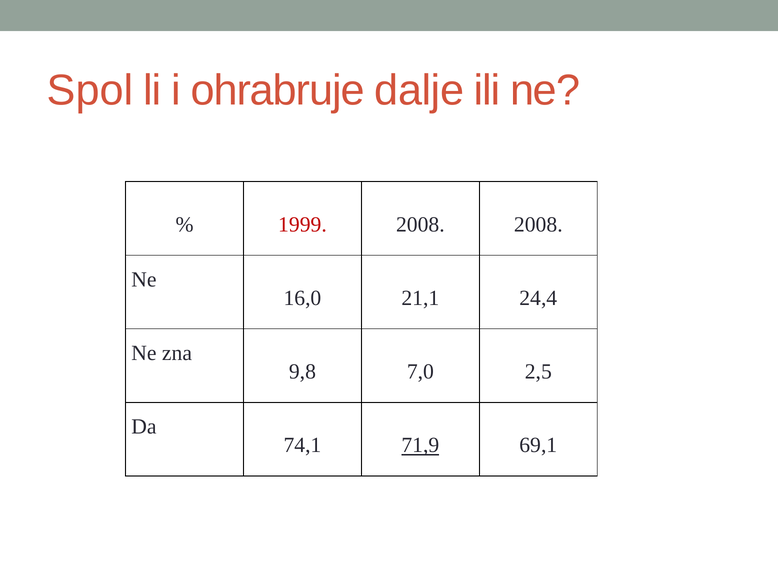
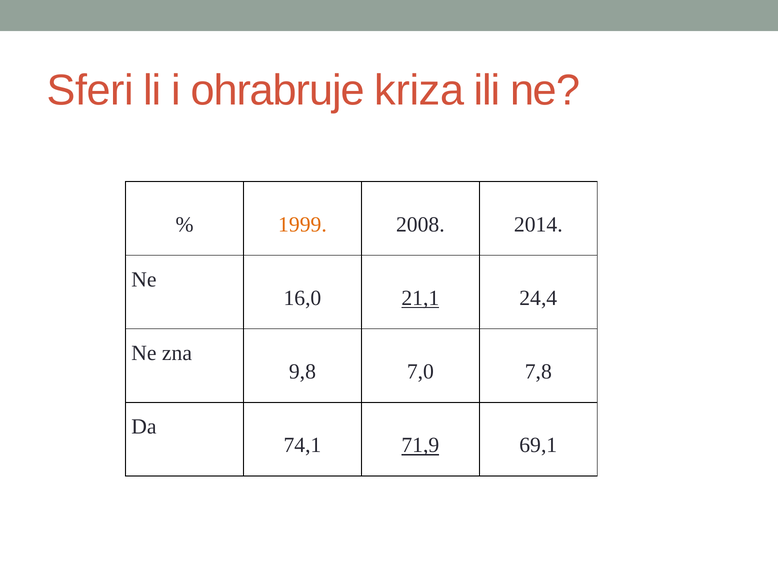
Spol: Spol -> Sferi
dalje: dalje -> kriza
1999 colour: red -> orange
2008 2008: 2008 -> 2014
21,1 underline: none -> present
2,5: 2,5 -> 7,8
